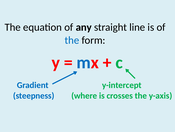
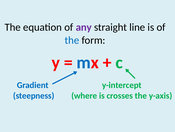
any colour: black -> purple
